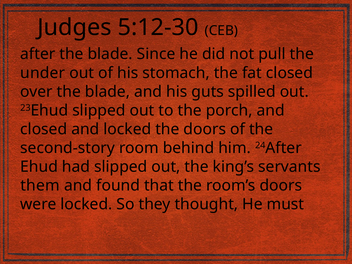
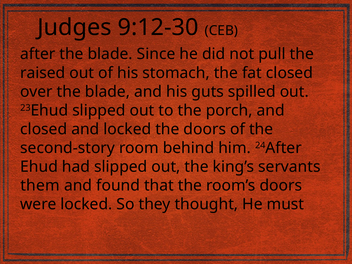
5:12-30: 5:12-30 -> 9:12-30
under: under -> raised
